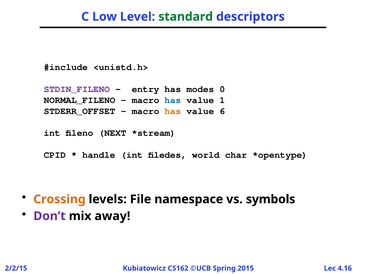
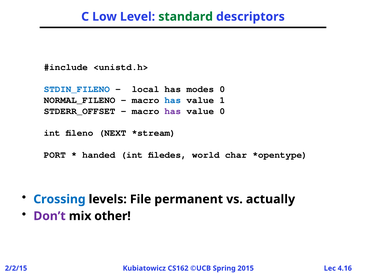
STDIN_FILENO colour: purple -> blue
entry: entry -> local
has at (173, 111) colour: orange -> purple
value 6: 6 -> 0
CPID: CPID -> PORT
handle: handle -> handed
Crossing colour: orange -> blue
namespace: namespace -> permanent
symbols: symbols -> actually
away: away -> other
